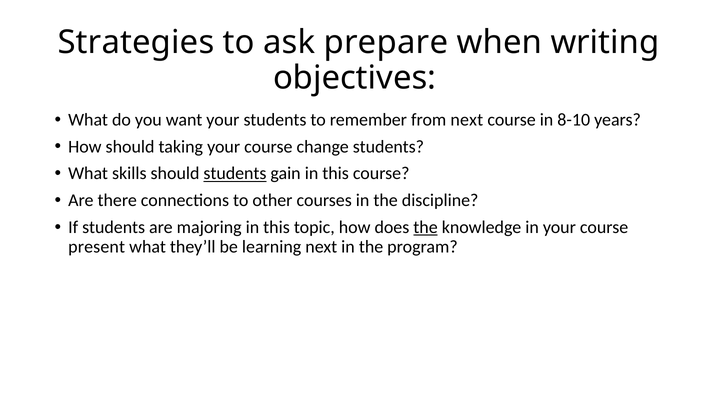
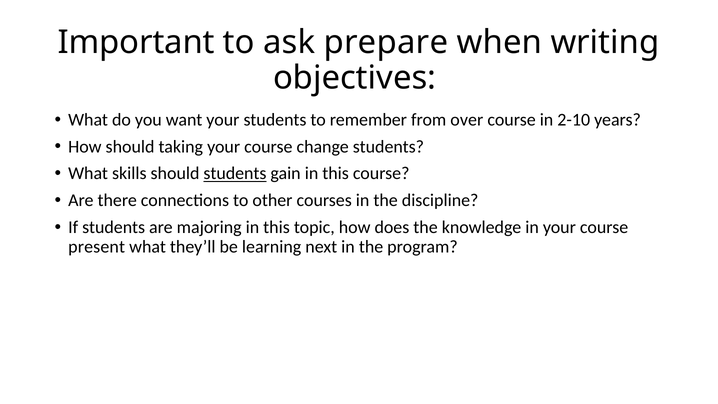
Strategies: Strategies -> Important
from next: next -> over
8-10: 8-10 -> 2-10
the at (426, 227) underline: present -> none
